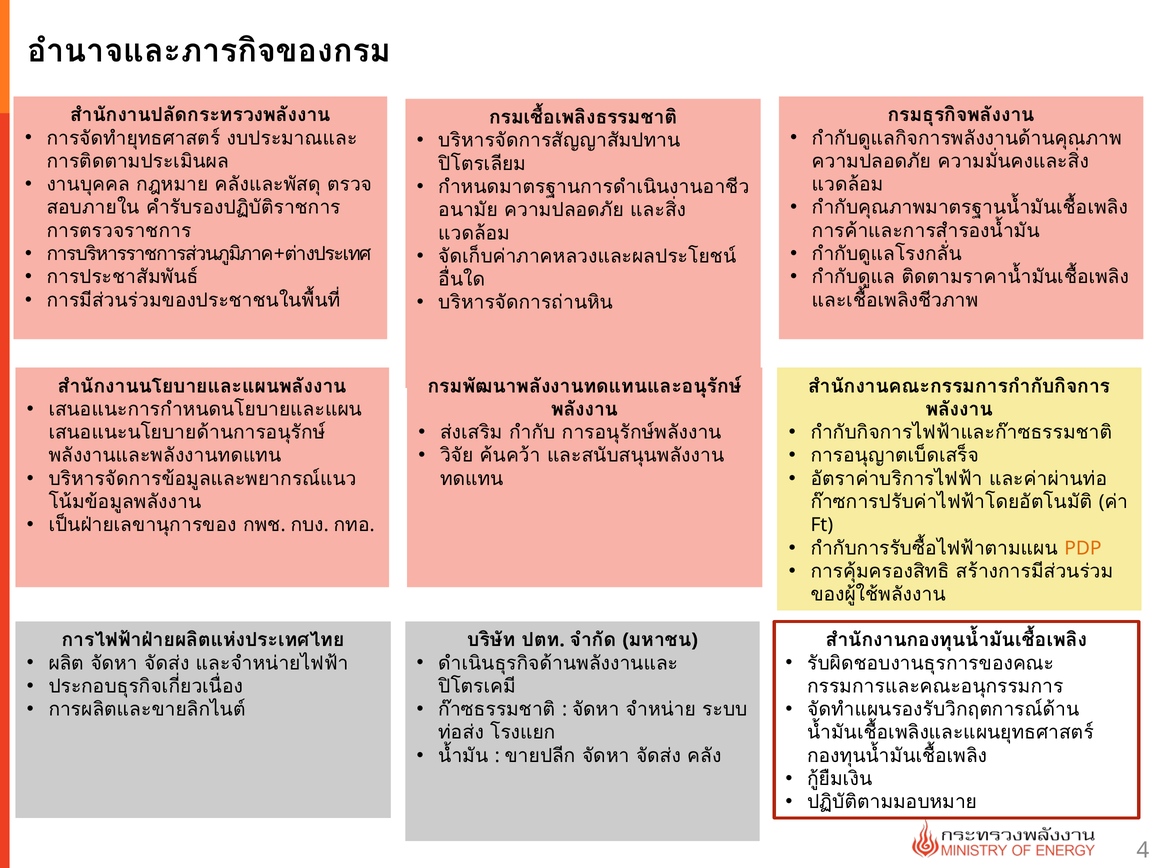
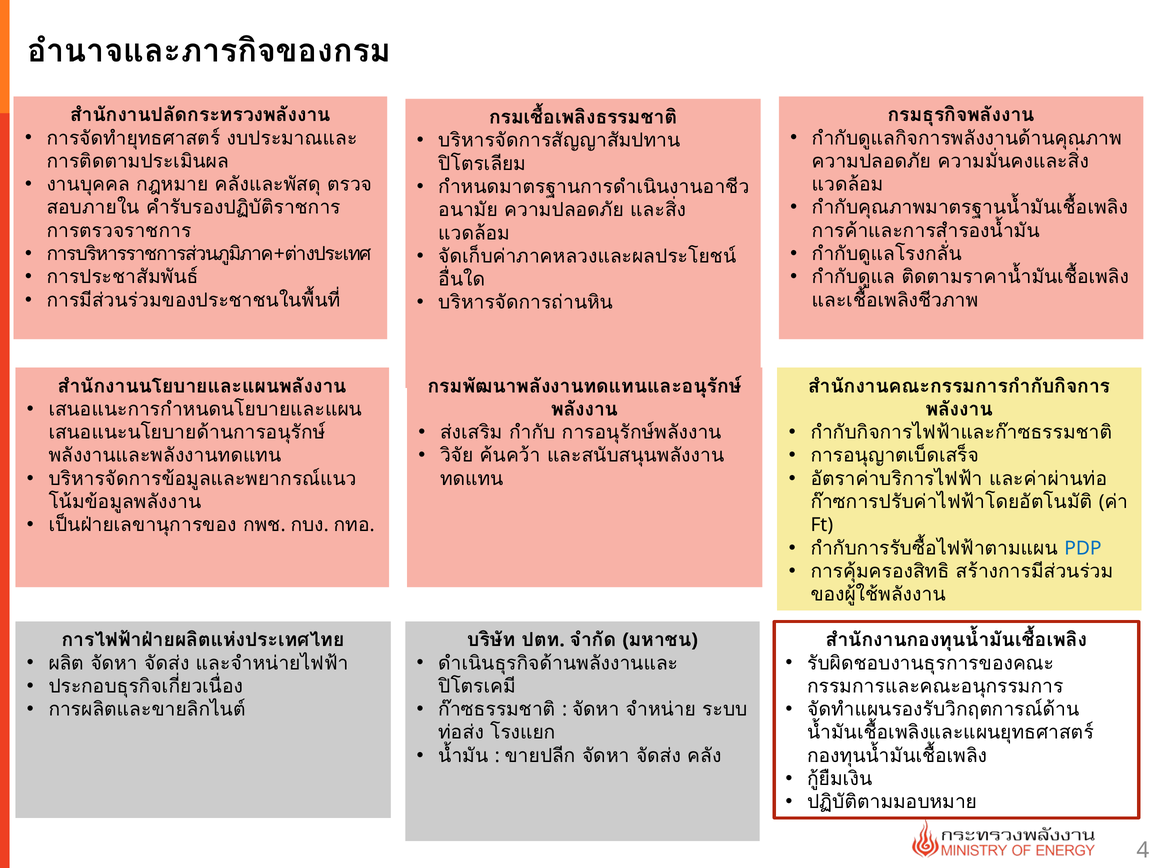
PDP colour: orange -> blue
